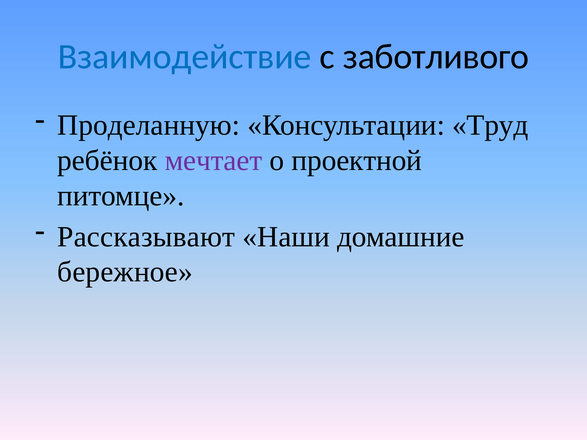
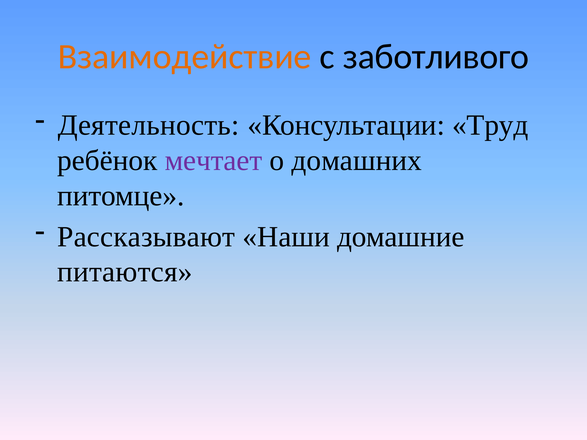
Взаимодействие colour: blue -> orange
Проделанную: Проделанную -> Деятельность
проектной: проектной -> домашних
бережное: бережное -> питаются
